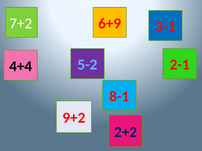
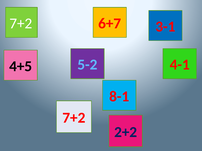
6+9: 6+9 -> 6+7
2-1: 2-1 -> 4-1
4+4: 4+4 -> 4+5
9+2 at (74, 118): 9+2 -> 7+2
